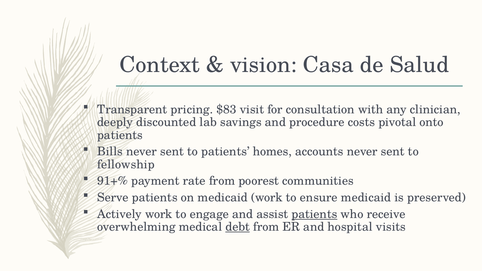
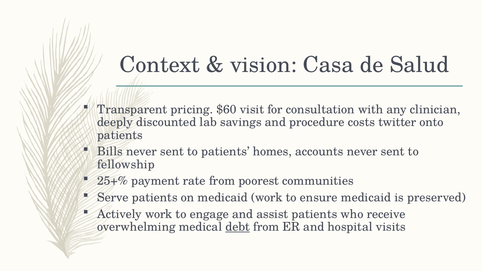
$83: $83 -> $60
pivotal: pivotal -> twitter
91+%: 91+% -> 25+%
patients at (314, 214) underline: present -> none
